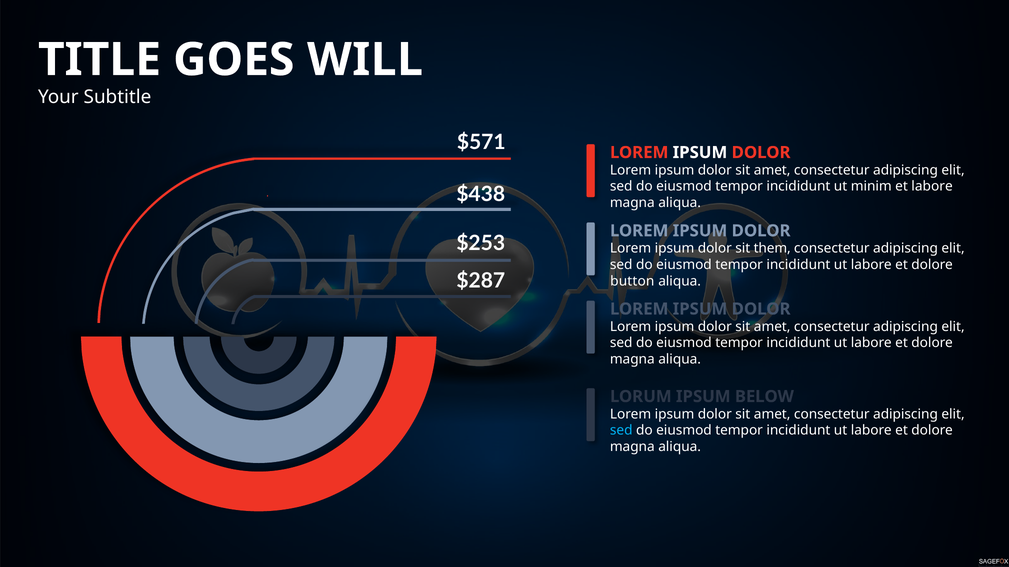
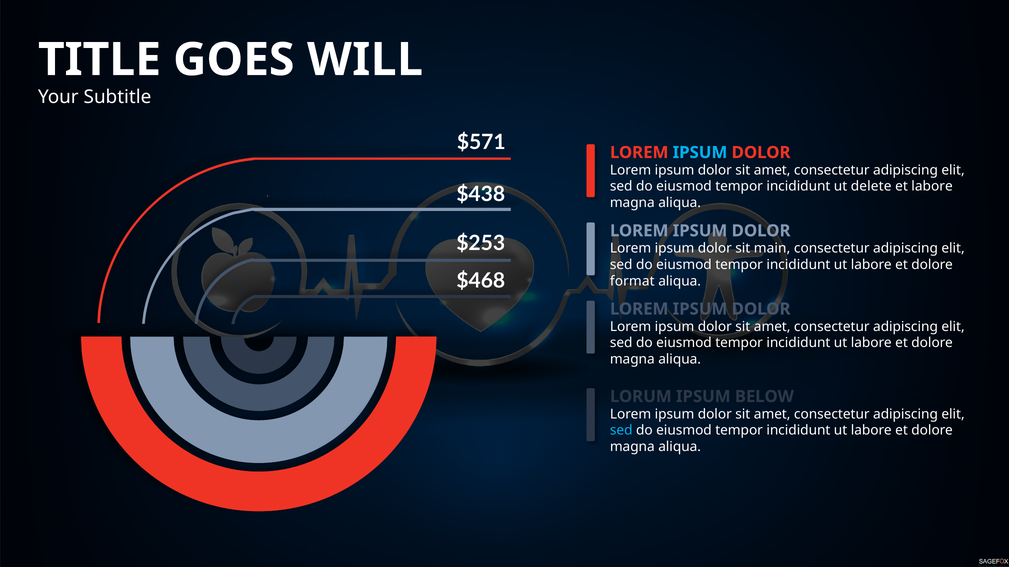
IPSUM at (700, 153) colour: white -> light blue
minim: minim -> delete
them: them -> main
$287: $287 -> $468
button: button -> format
